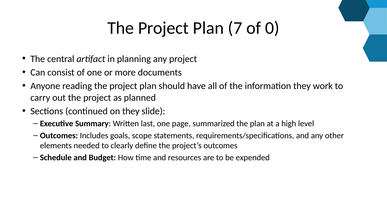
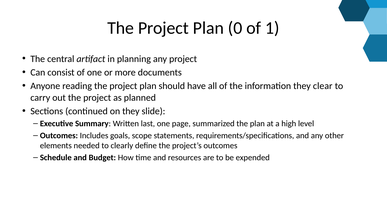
7: 7 -> 0
0: 0 -> 1
work: work -> clear
